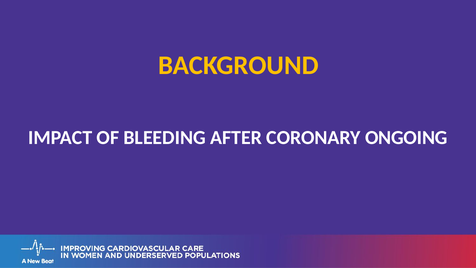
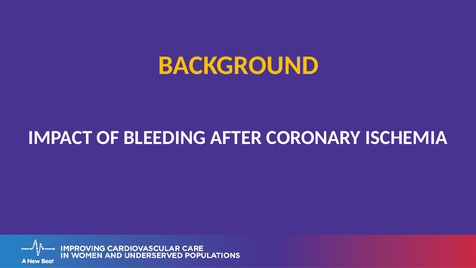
ONGOING: ONGOING -> ISCHEMIA
